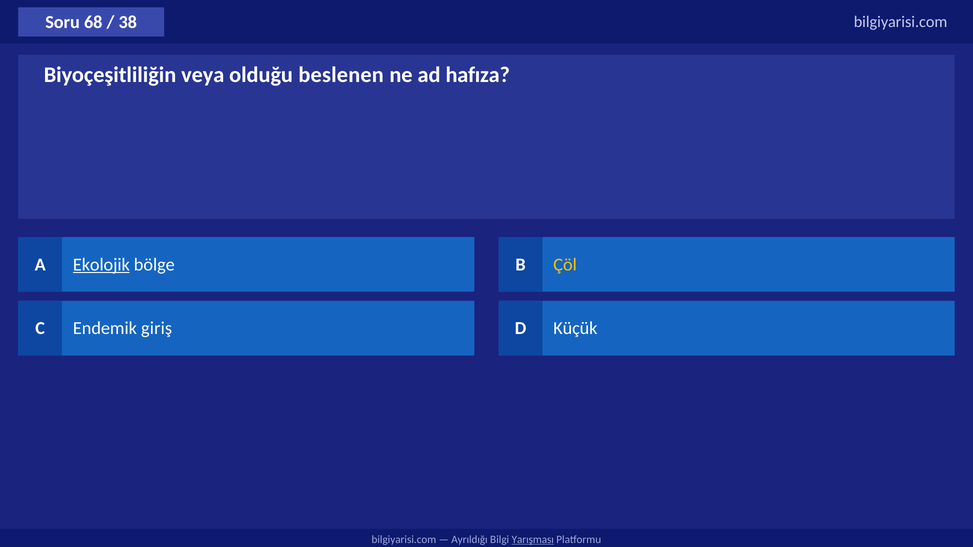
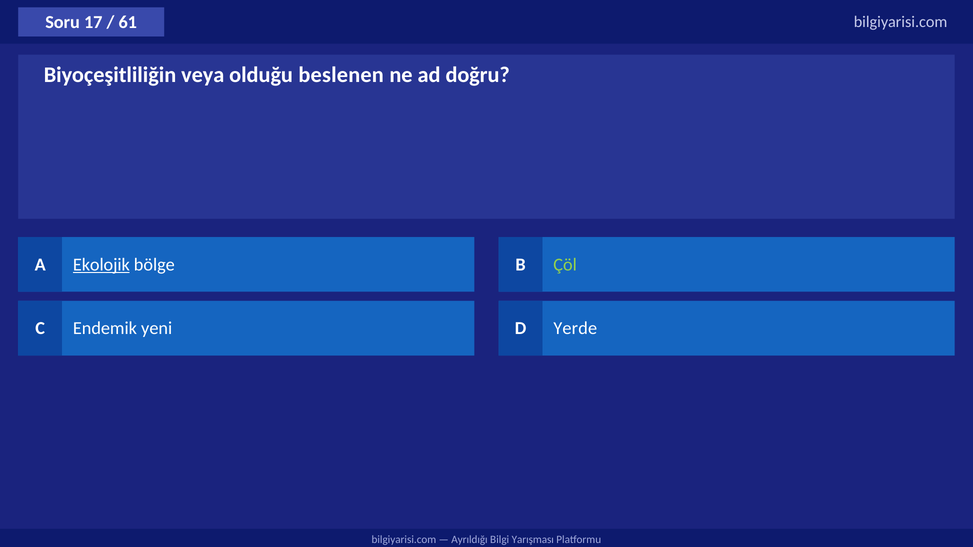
68: 68 -> 17
38: 38 -> 61
hafıza: hafıza -> doğru
Çöl colour: yellow -> light green
giriş: giriş -> yeni
Küçük: Küçük -> Yerde
Yarışması underline: present -> none
